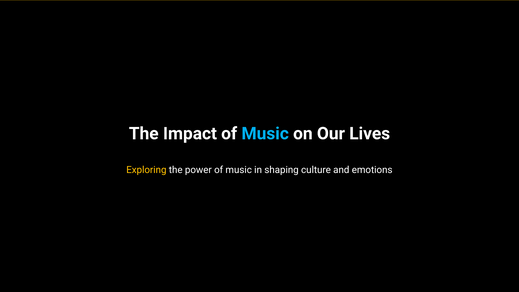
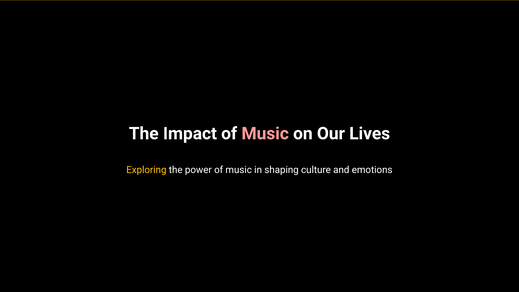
Music at (265, 134) colour: light blue -> pink
